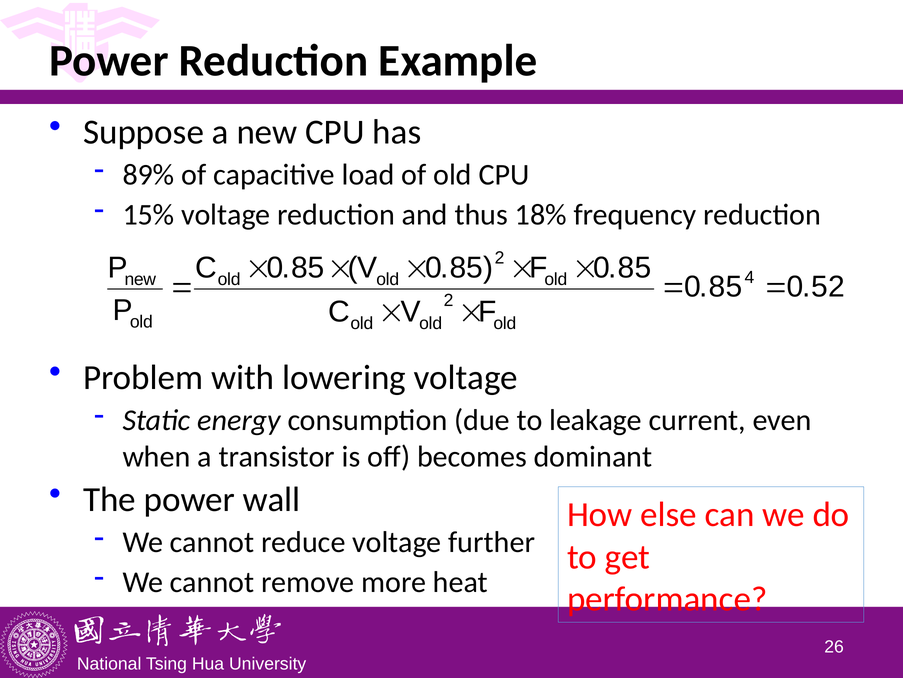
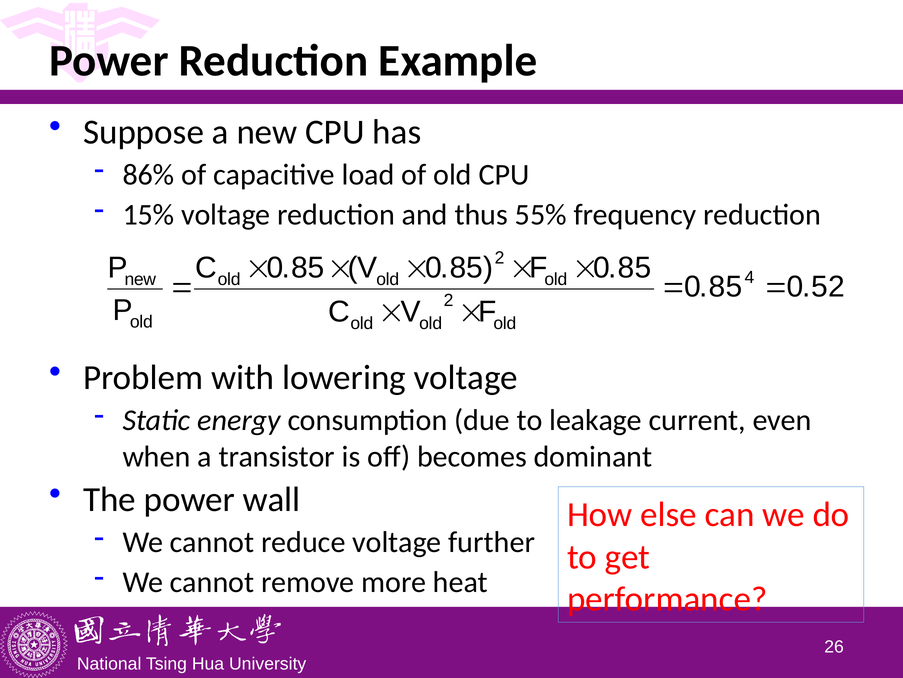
89%: 89% -> 86%
18%: 18% -> 55%
